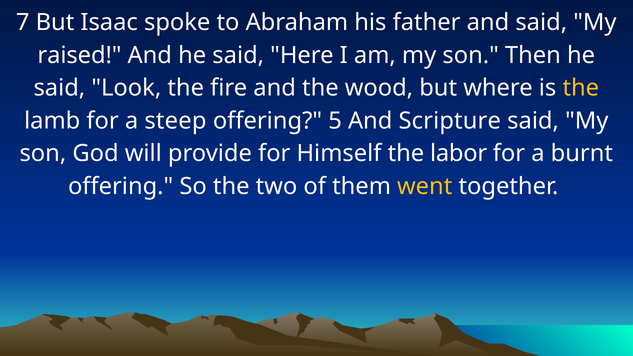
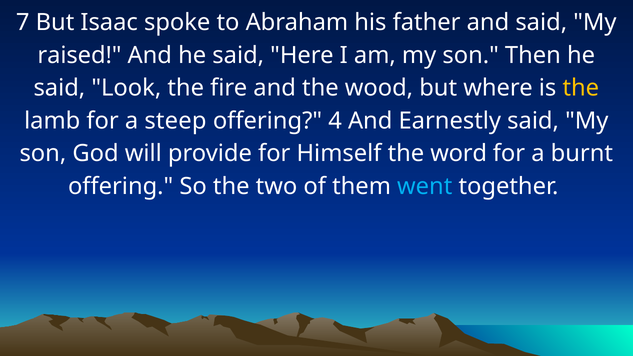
5: 5 -> 4
Scripture: Scripture -> Earnestly
labor: labor -> word
went colour: yellow -> light blue
